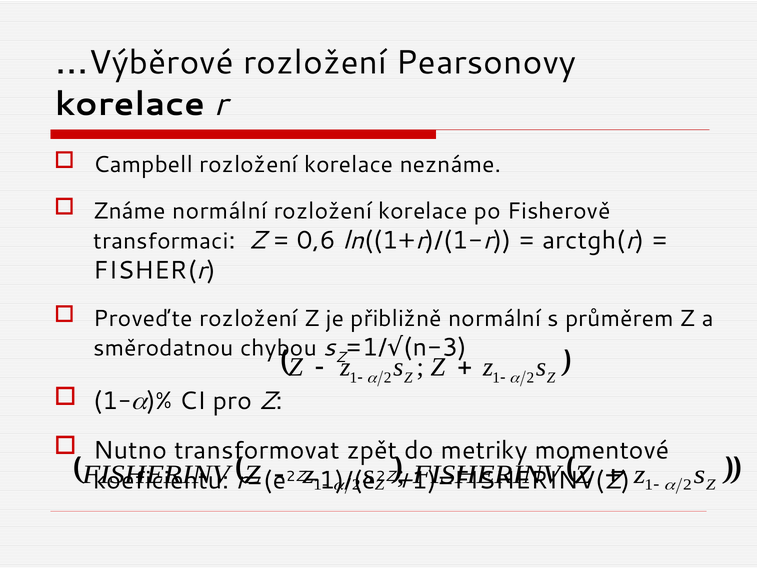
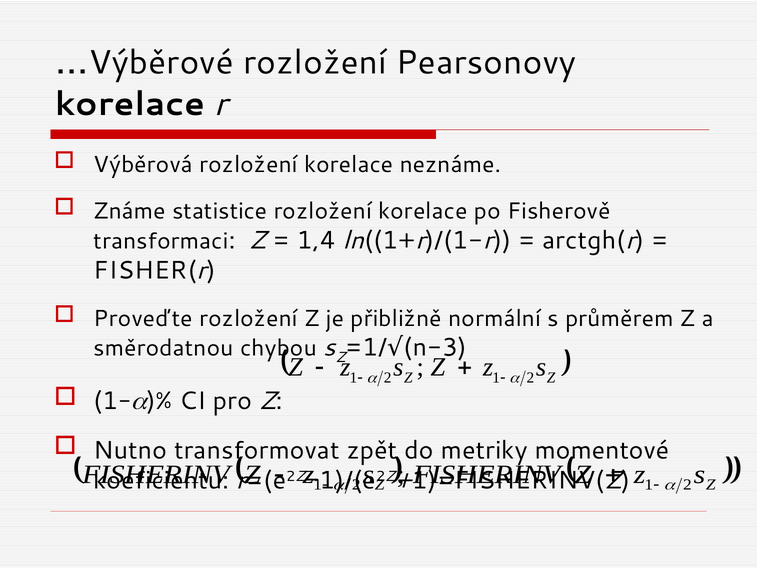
Campbell: Campbell -> Výběrová
Známe normální: normální -> statistice
0,6: 0,6 -> 1,4
